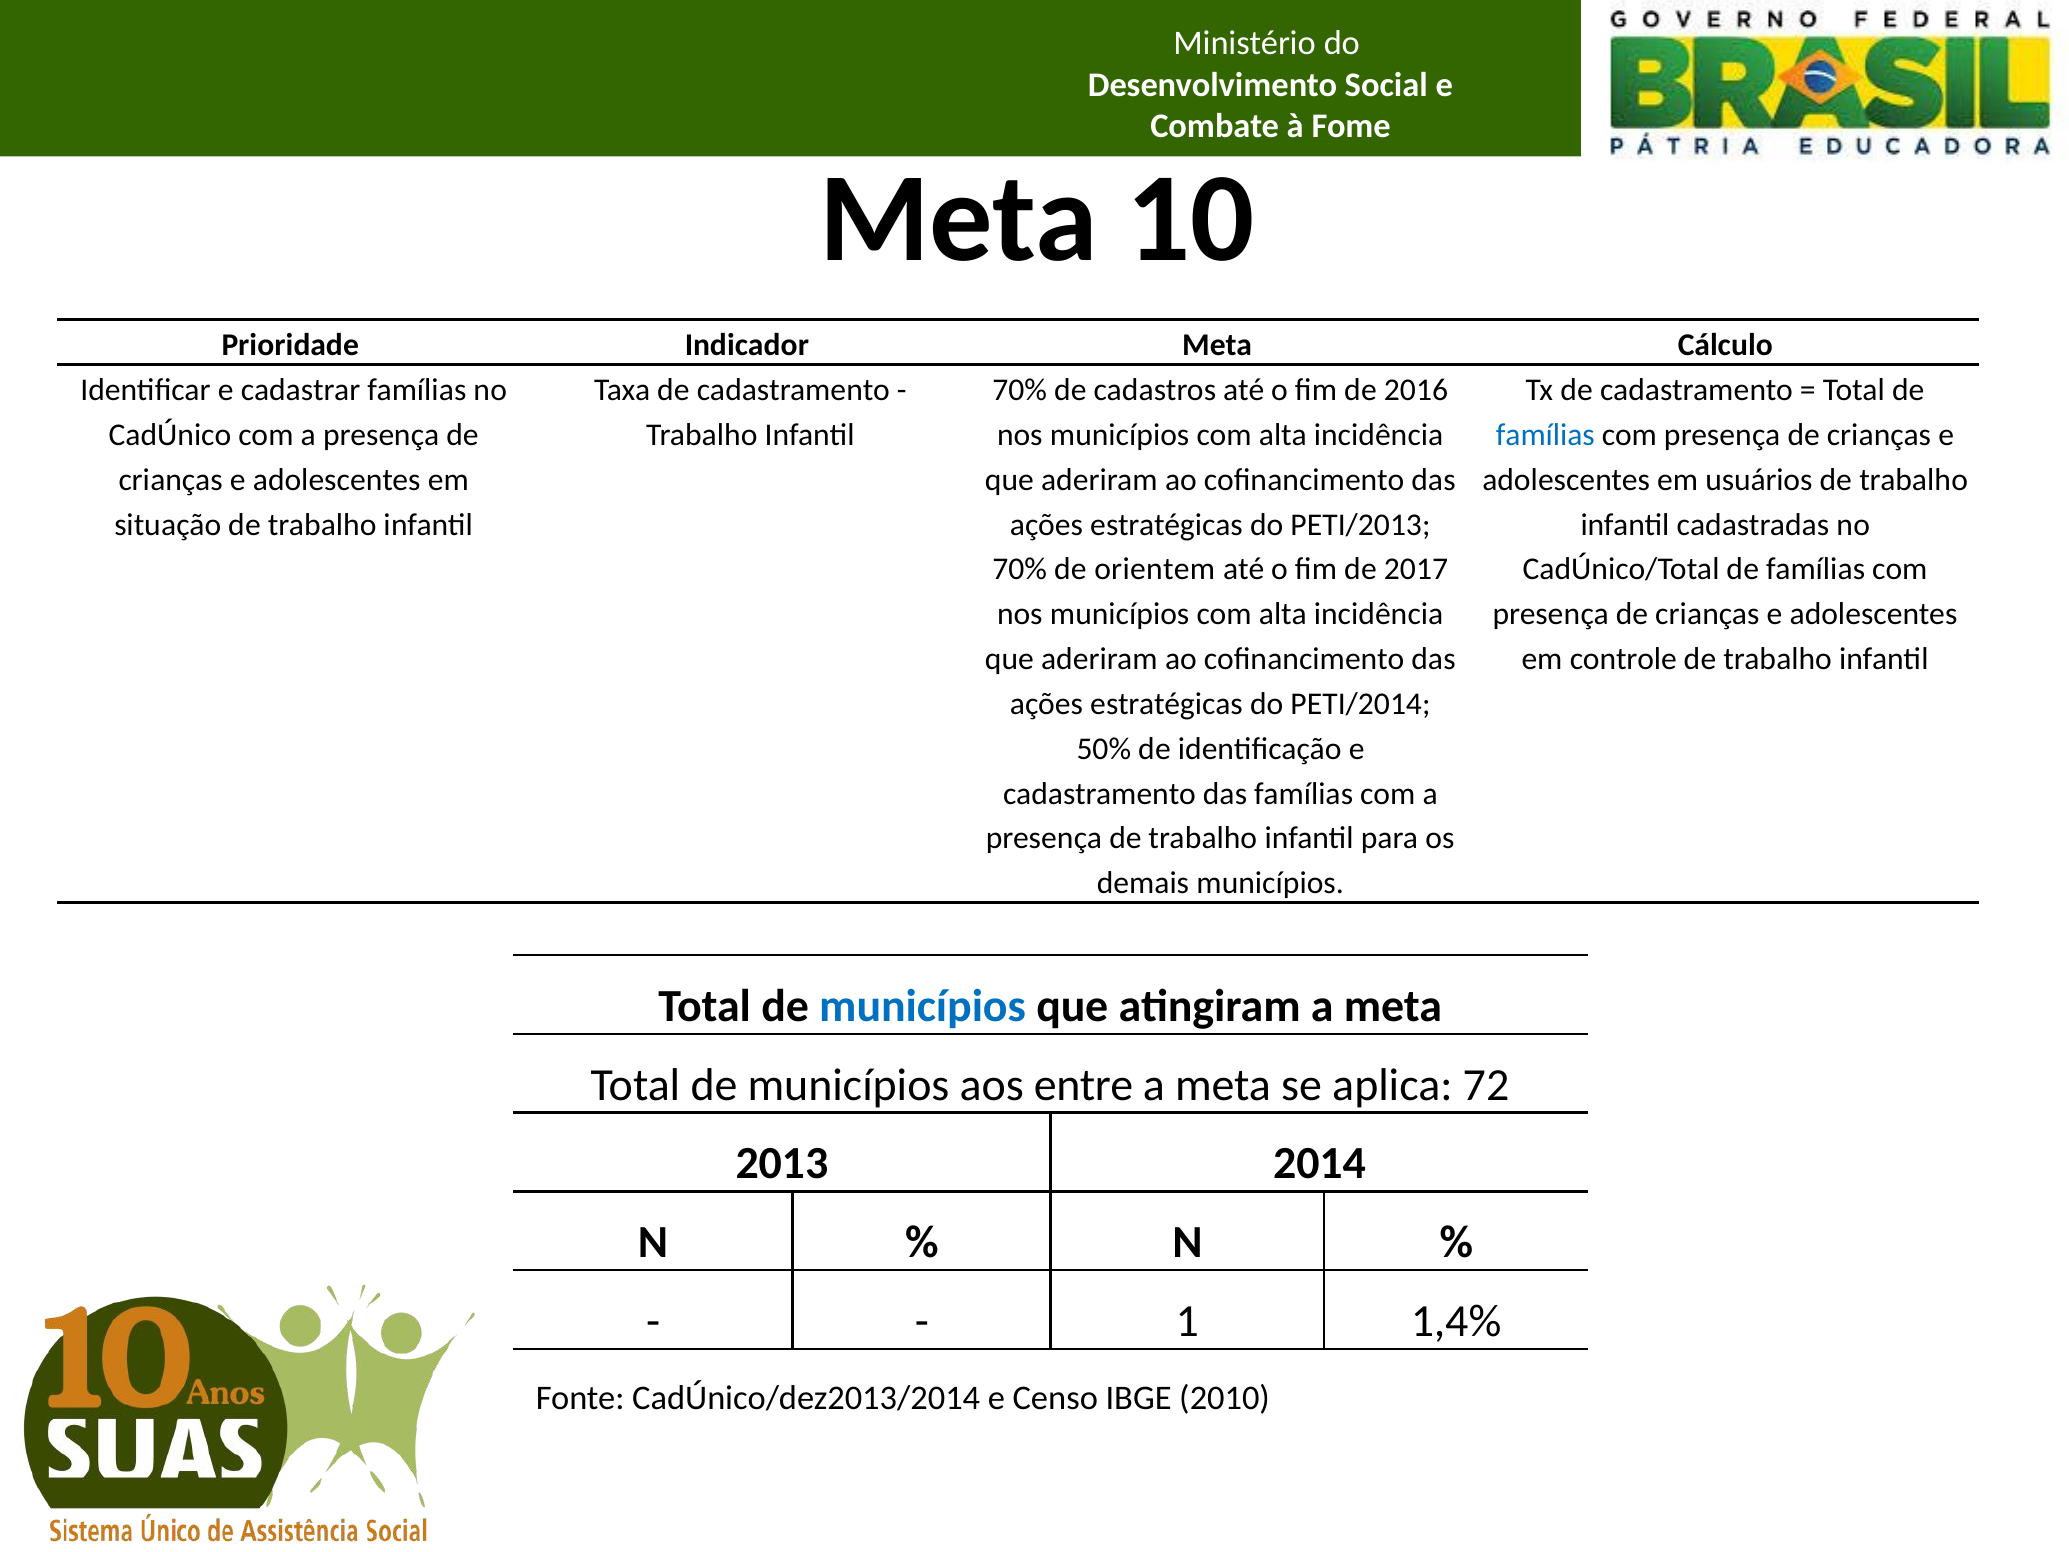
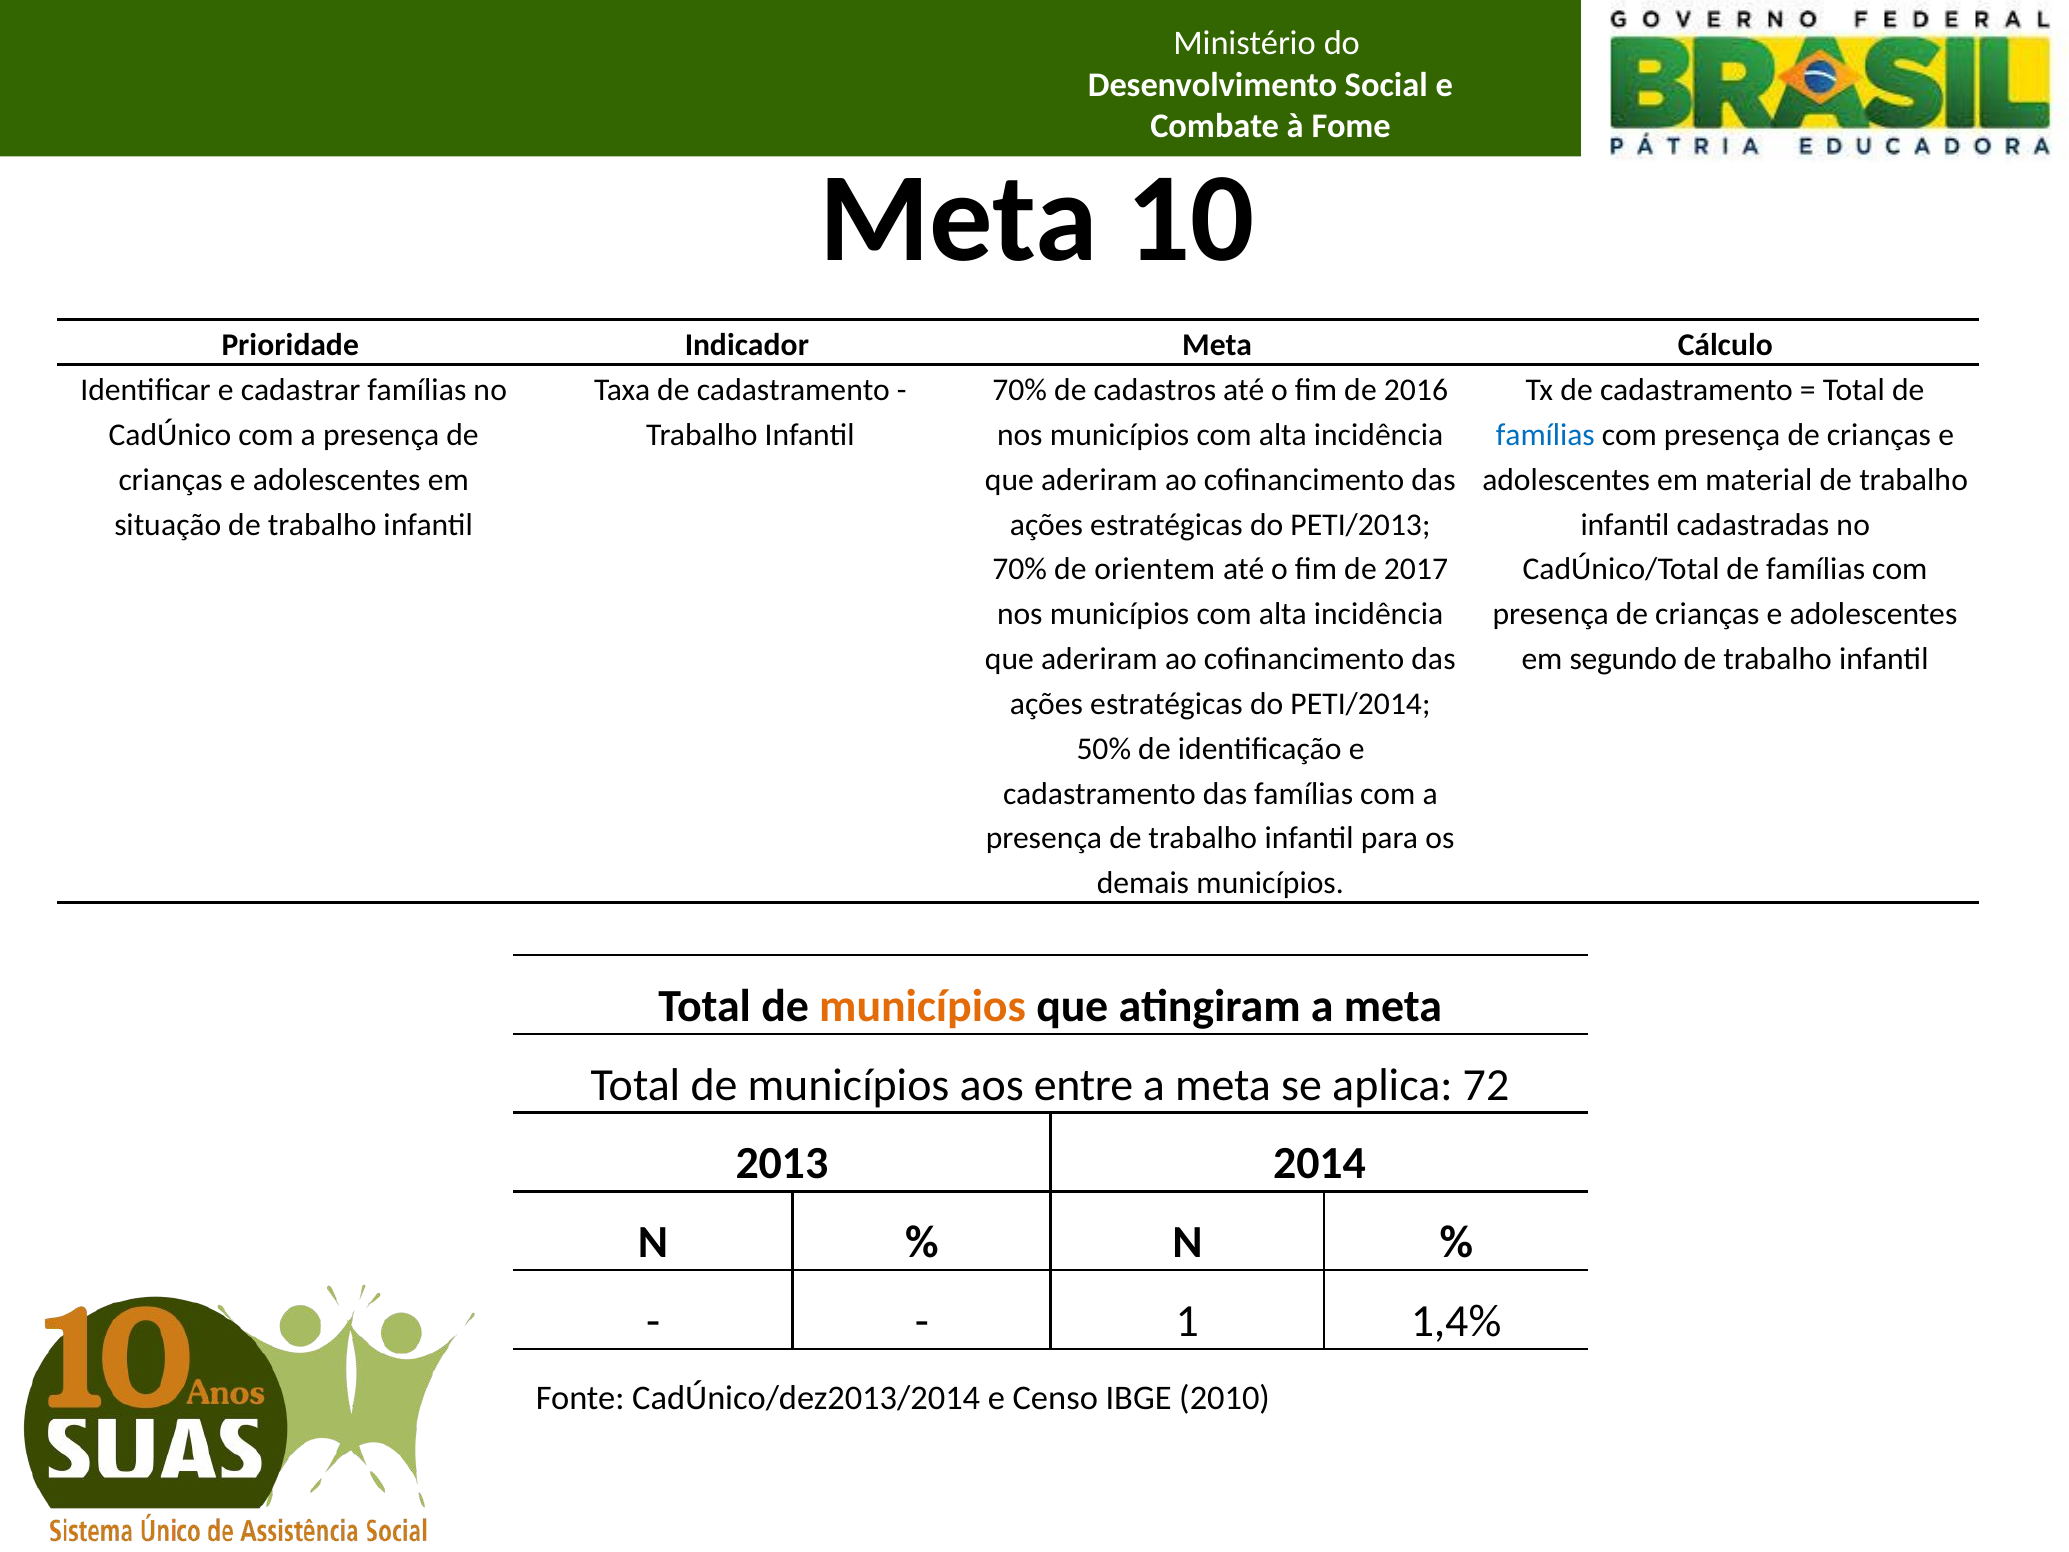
usuários: usuários -> material
controle: controle -> segundo
municípios at (923, 1006) colour: blue -> orange
